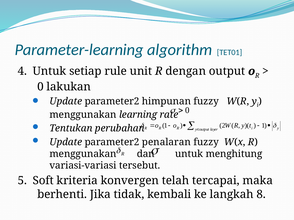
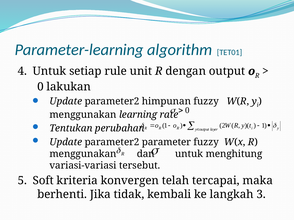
penalaran: penalaran -> parameter
8: 8 -> 3
